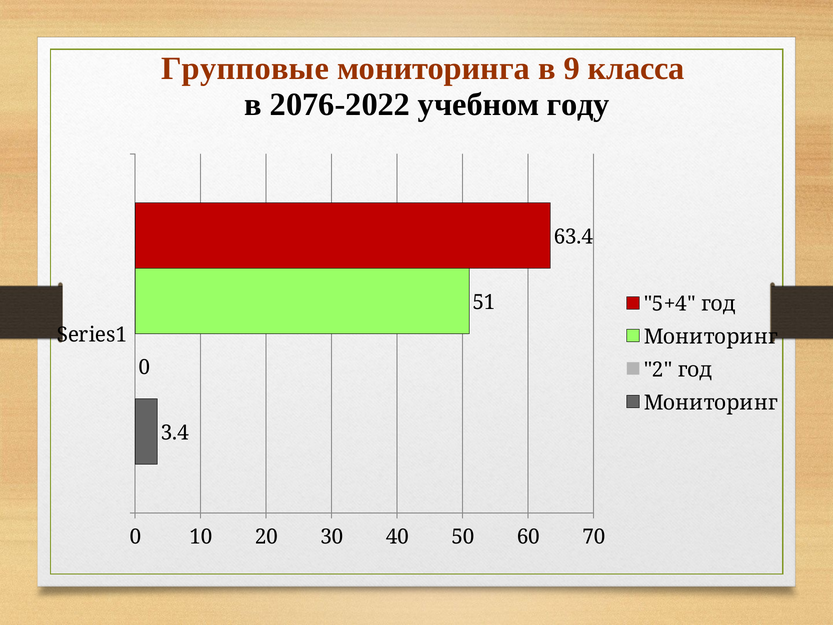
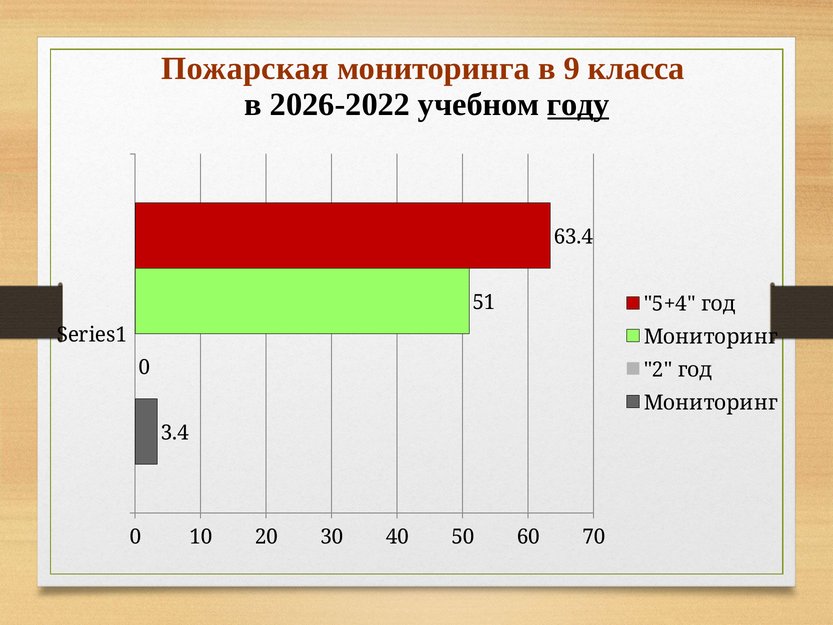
Групповые: Групповые -> Пожарская
2076-2022: 2076-2022 -> 2026-2022
году underline: none -> present
